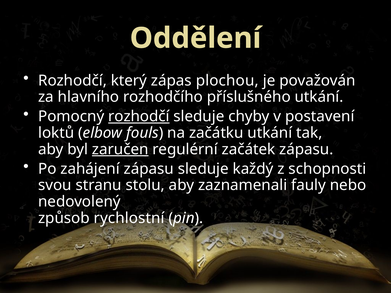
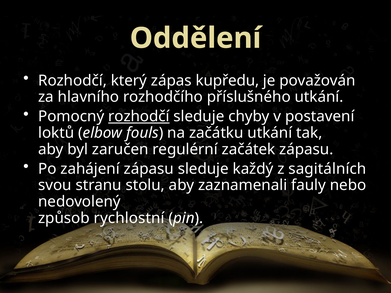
plochou: plochou -> kupředu
zaručen underline: present -> none
schopnosti: schopnosti -> sagitálních
